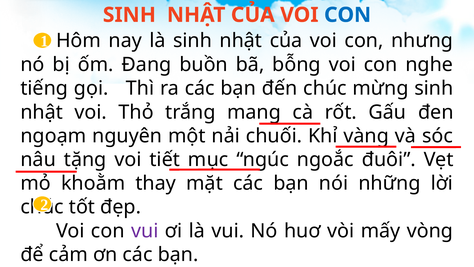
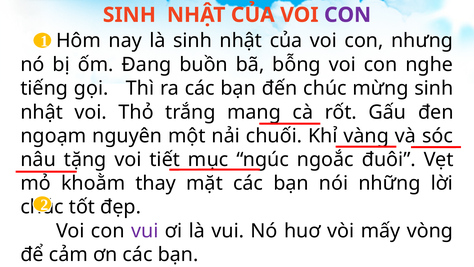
CON at (348, 15) colour: blue -> purple
